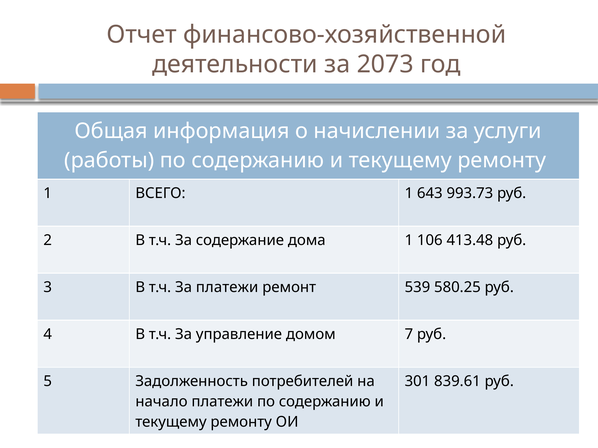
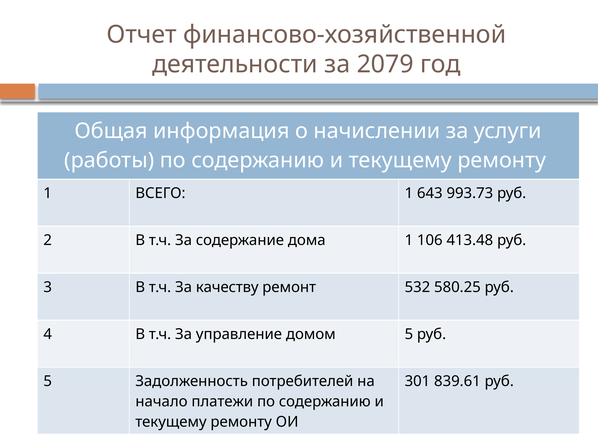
2073: 2073 -> 2079
За платежи: платежи -> качеству
539: 539 -> 532
домом 7: 7 -> 5
